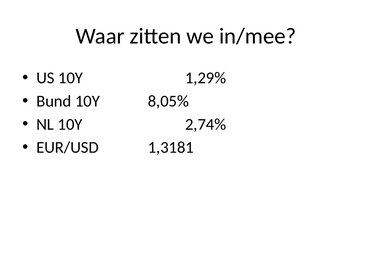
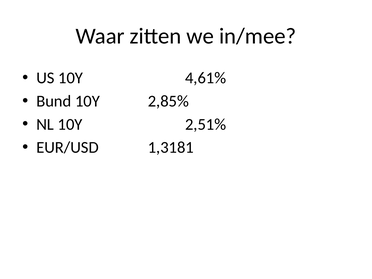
1,29%: 1,29% -> 4,61%
8,05%: 8,05% -> 2,85%
2,74%: 2,74% -> 2,51%
